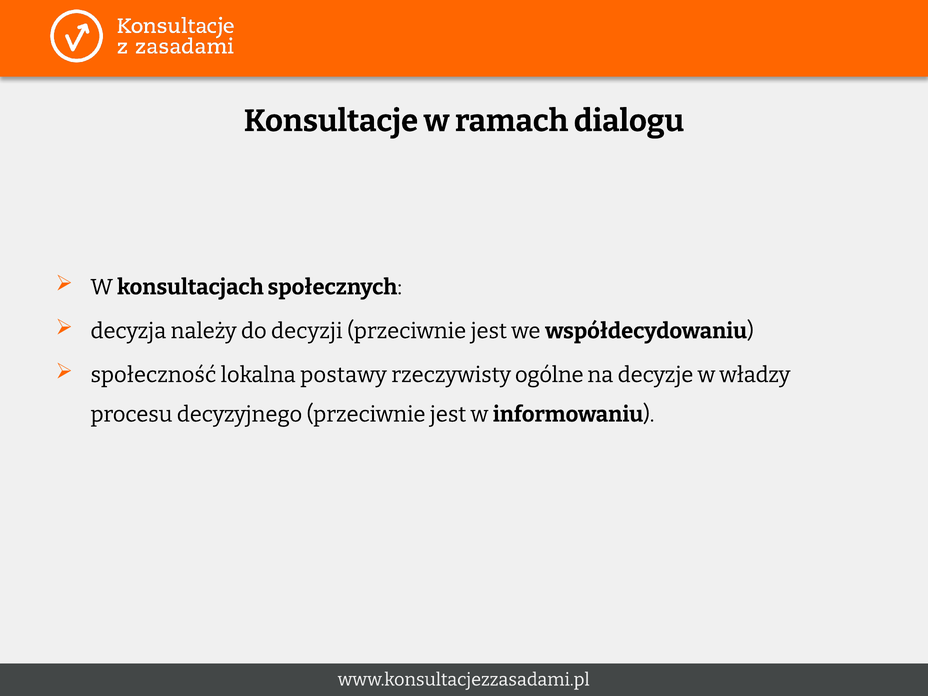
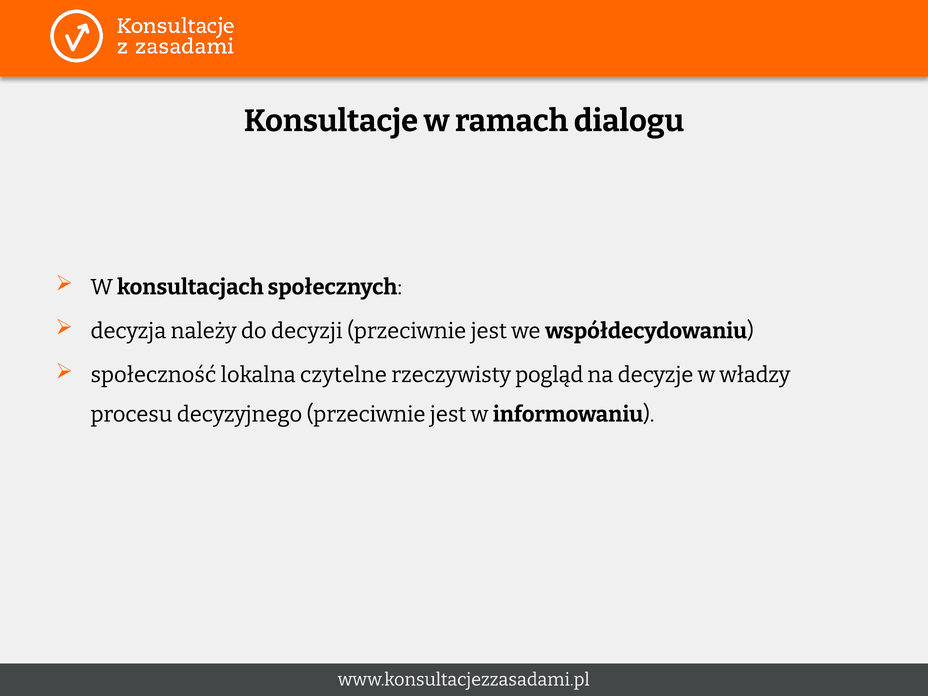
postawy: postawy -> czytelne
ogólne: ogólne -> pogląd
